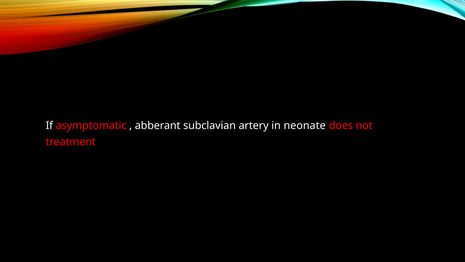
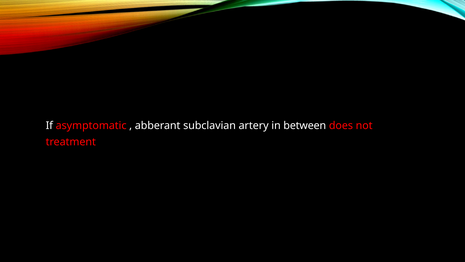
neonate: neonate -> between
